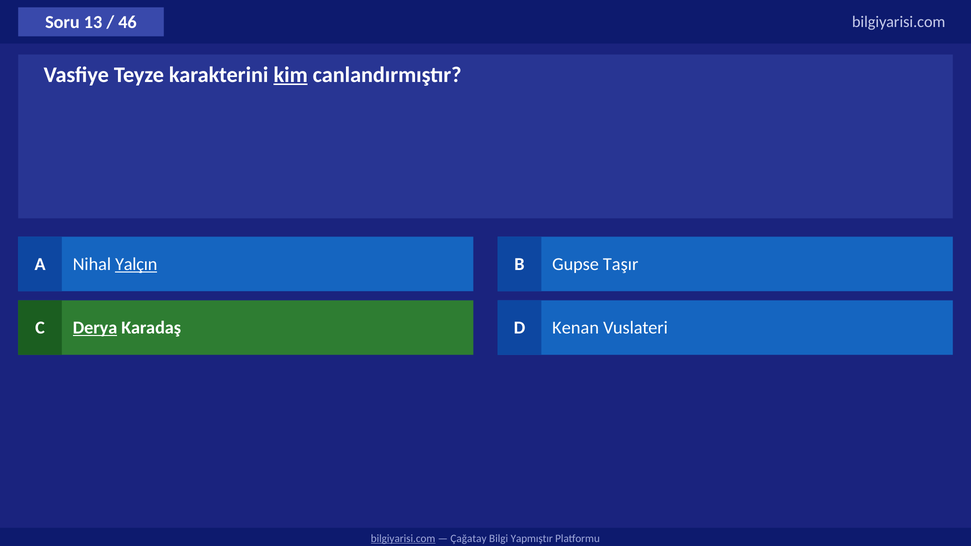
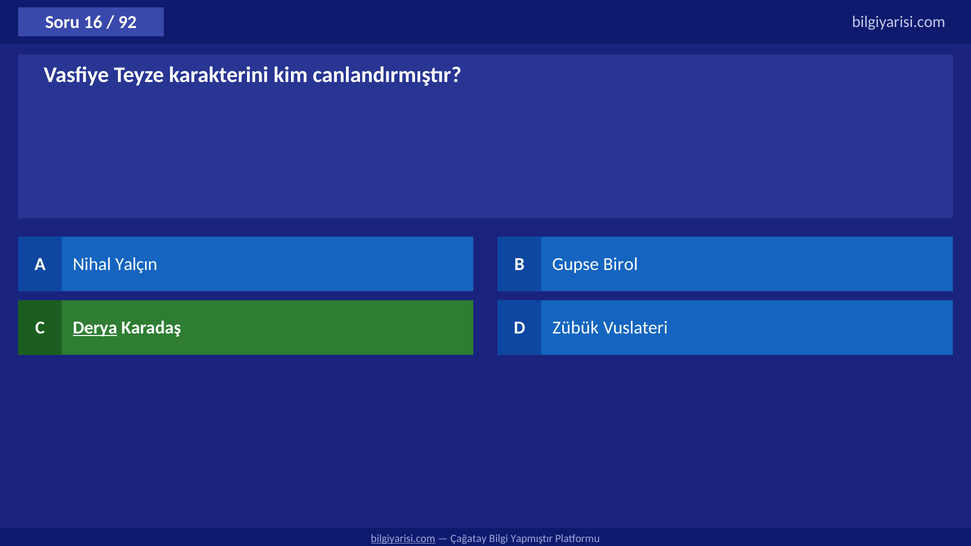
13: 13 -> 16
46: 46 -> 92
kim underline: present -> none
Yalçın underline: present -> none
Taşır: Taşır -> Birol
Kenan: Kenan -> Zübük
